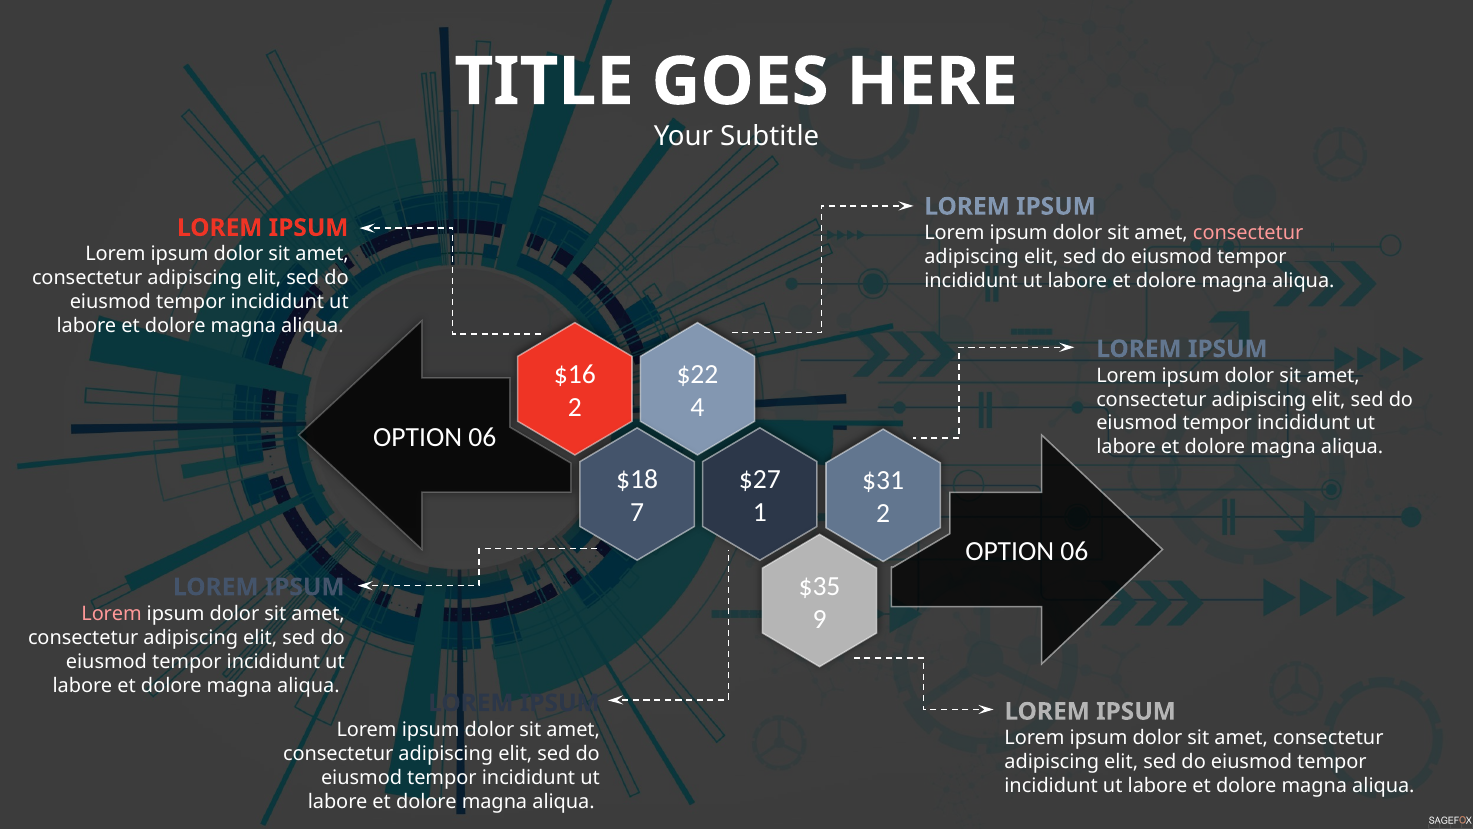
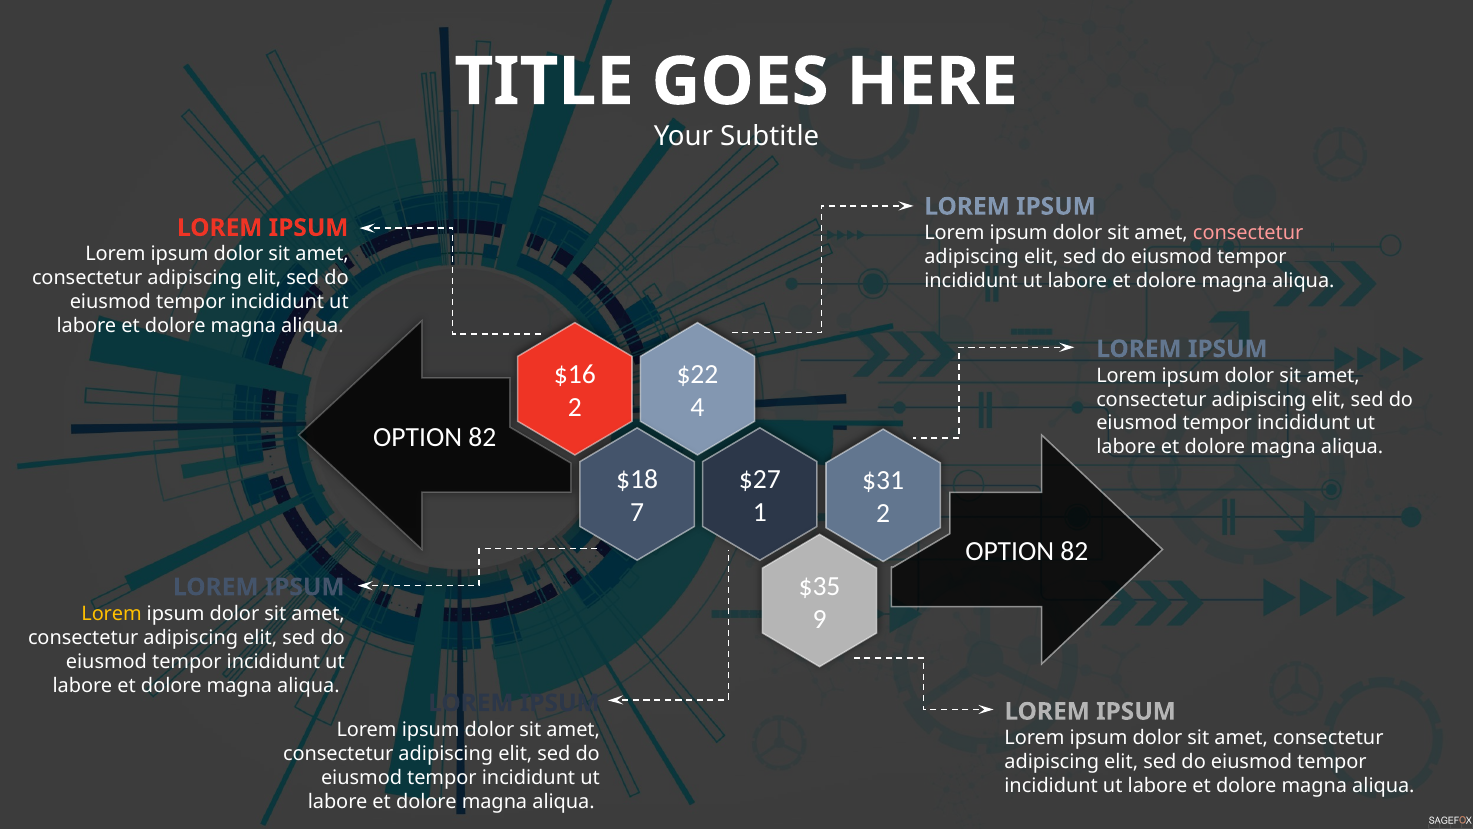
06 at (482, 437): 06 -> 82
06 at (1074, 551): 06 -> 82
Lorem at (112, 613) colour: pink -> yellow
